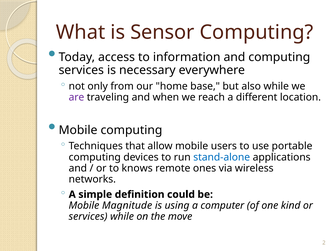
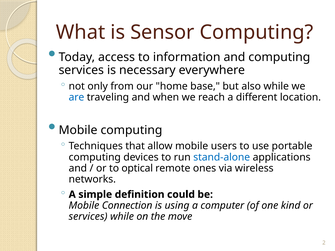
are colour: purple -> blue
knows: knows -> optical
Magnitude: Magnitude -> Connection
